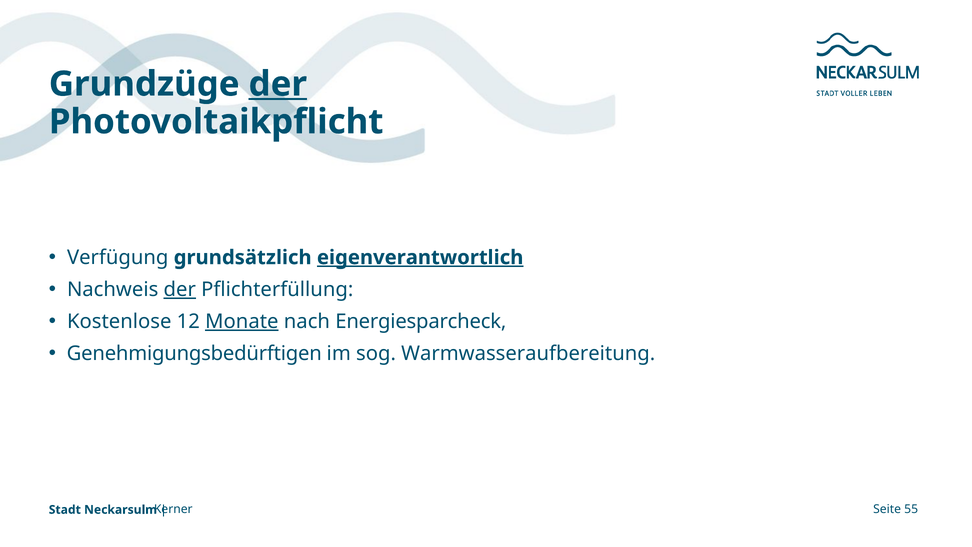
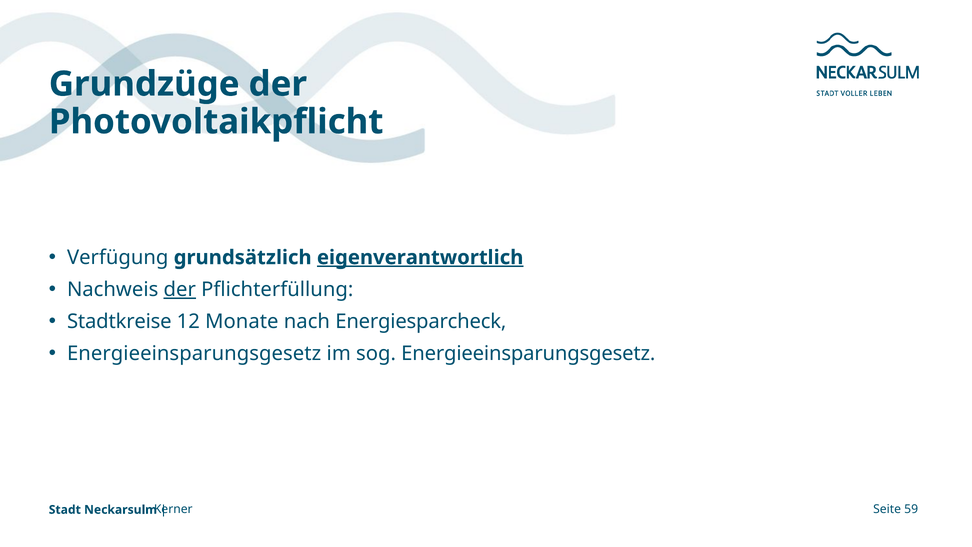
der at (278, 84) underline: present -> none
Kostenlose: Kostenlose -> Stadtkreise
Monate underline: present -> none
Genehmigungsbedürftigen at (194, 353): Genehmigungsbedürftigen -> Energieeinsparungsgesetz
sog Warmwasseraufbereitung: Warmwasseraufbereitung -> Energieeinsparungsgesetz
55: 55 -> 59
